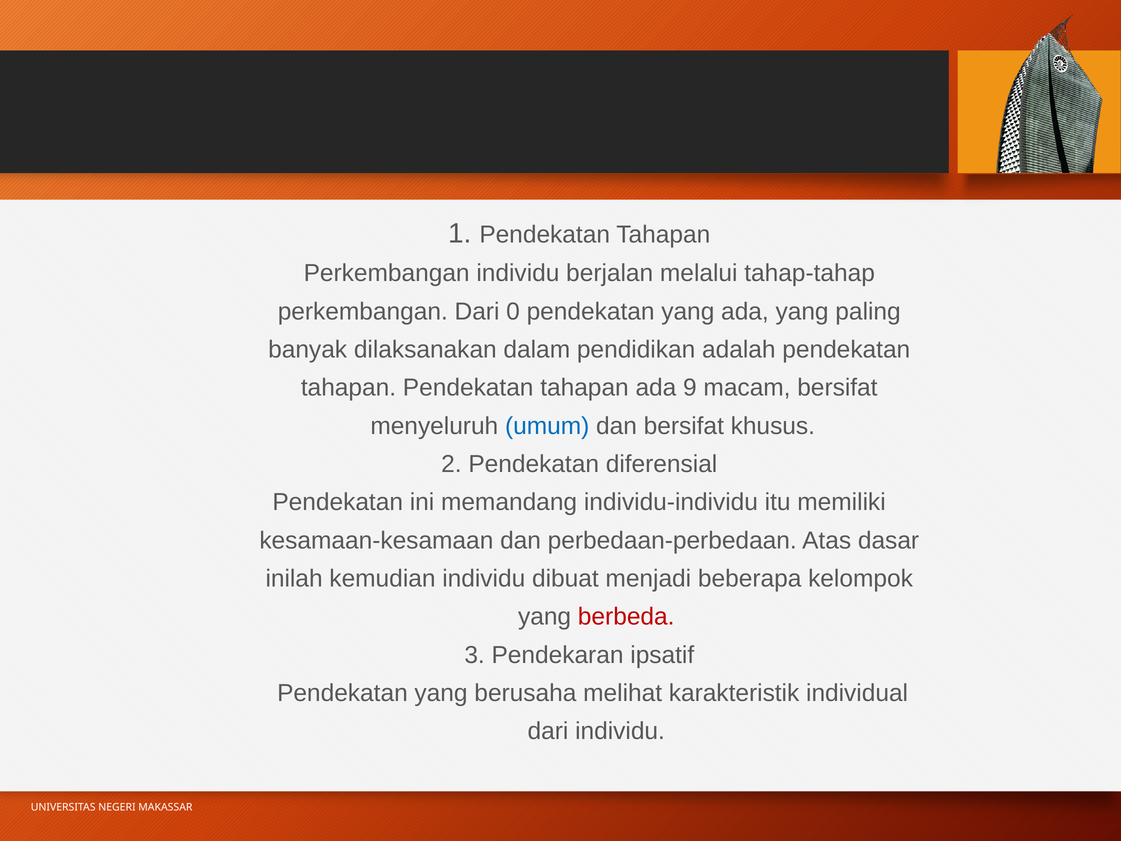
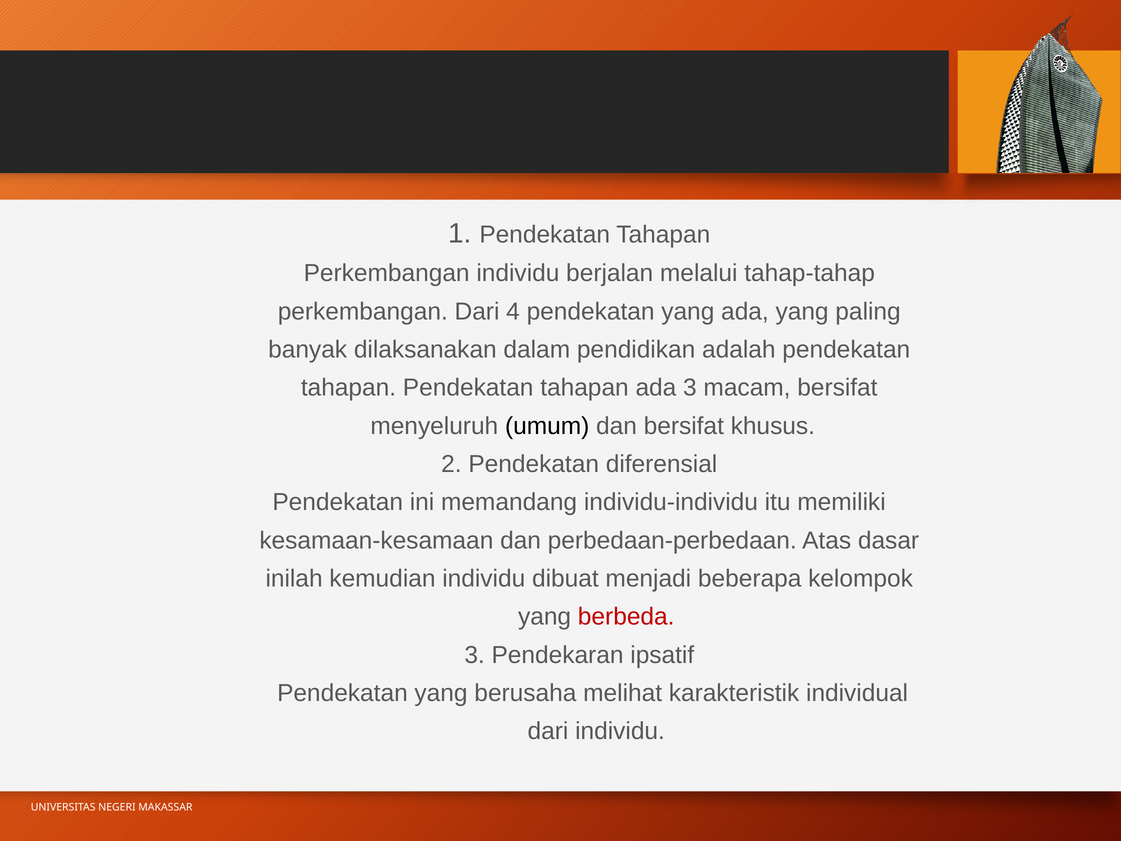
0: 0 -> 4
ada 9: 9 -> 3
umum colour: blue -> black
